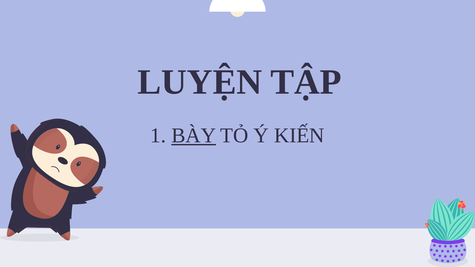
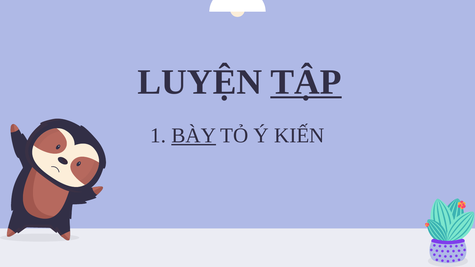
TẬP underline: none -> present
